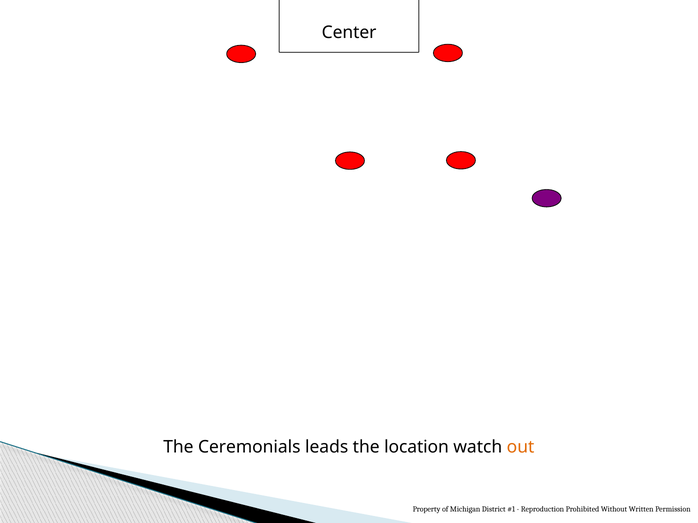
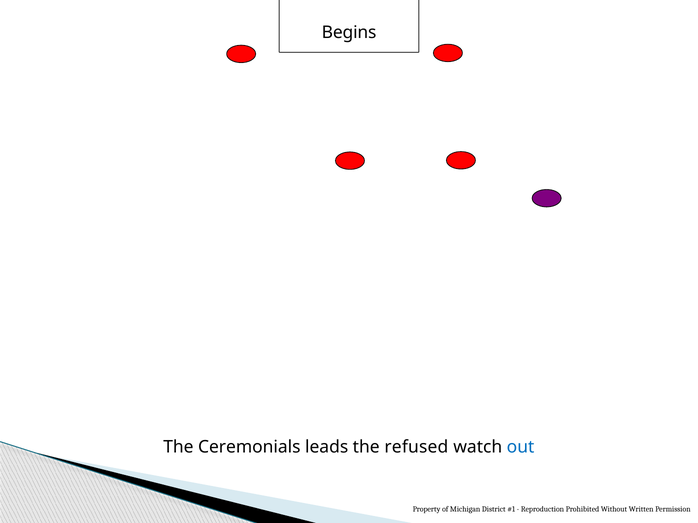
Center: Center -> Begins
location: location -> refused
out colour: orange -> blue
